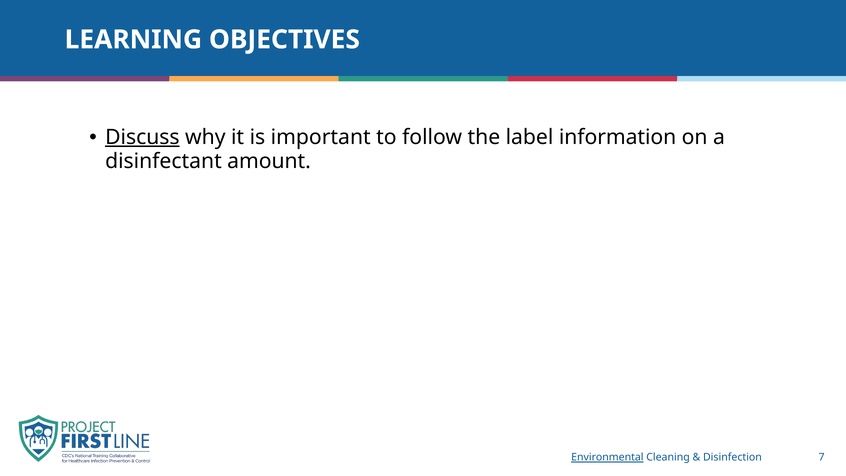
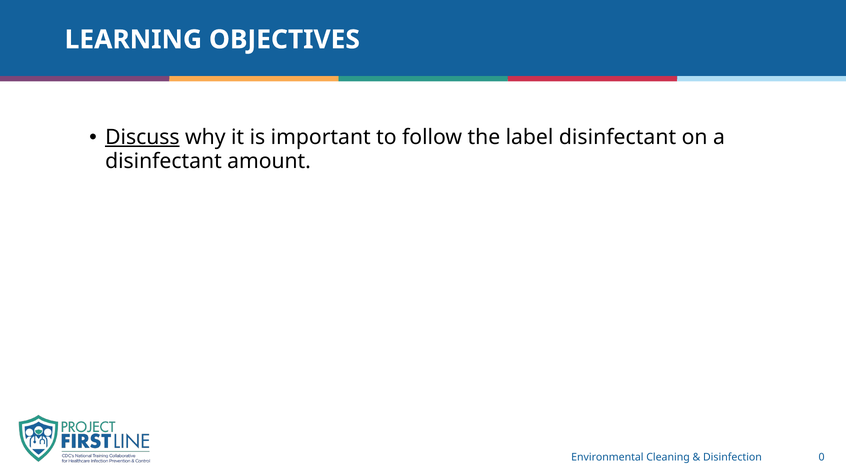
label information: information -> disinfectant
Environmental underline: present -> none
7: 7 -> 0
